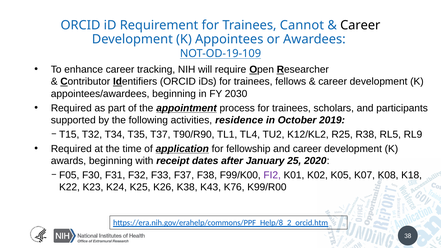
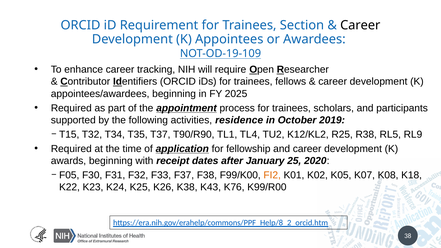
Cannot: Cannot -> Section
2030: 2030 -> 2025
FI2 colour: purple -> orange
